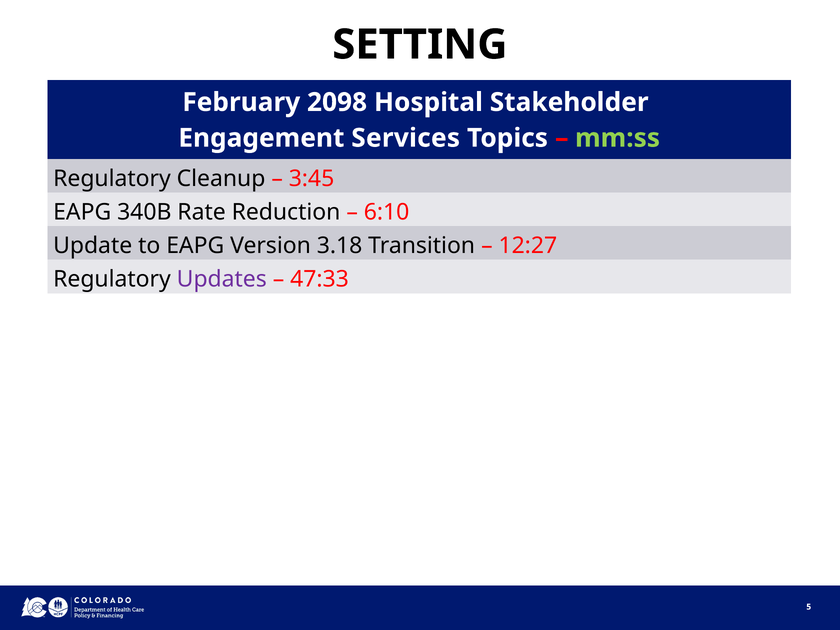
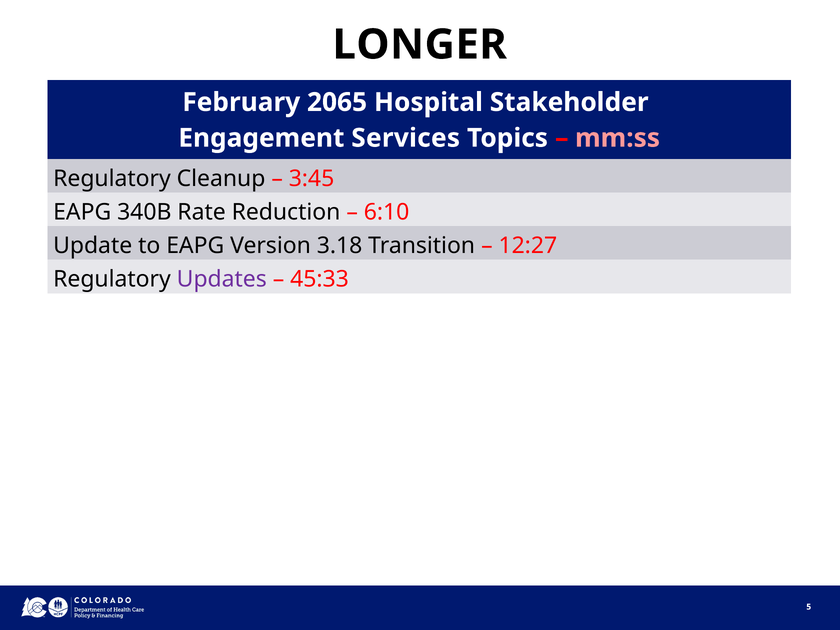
SETTING: SETTING -> LONGER
2098: 2098 -> 2065
mm:ss colour: light green -> pink
47:33: 47:33 -> 45:33
